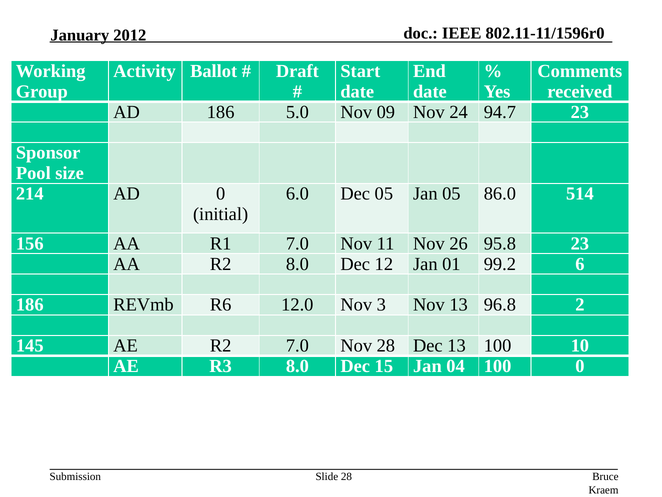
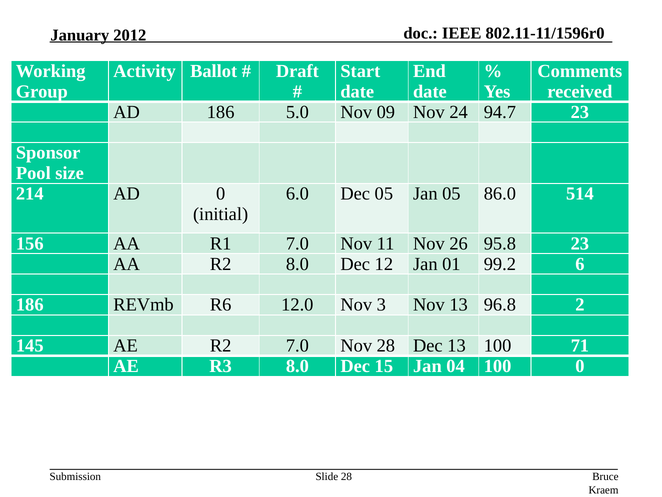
10: 10 -> 71
